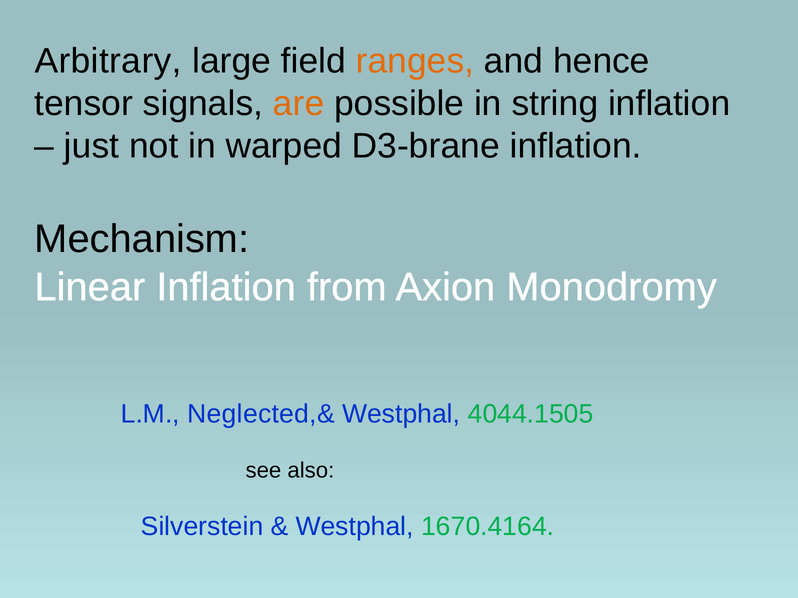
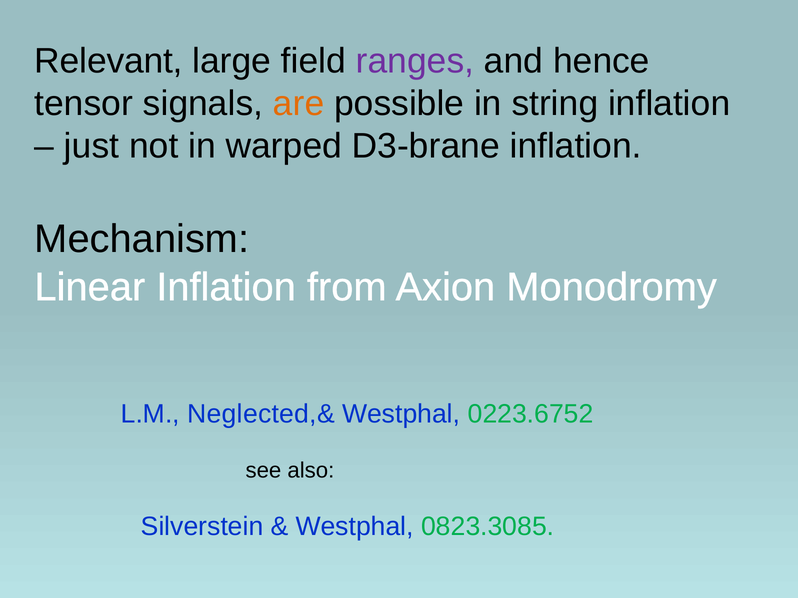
Arbitrary: Arbitrary -> Relevant
ranges colour: orange -> purple
4044.1505: 4044.1505 -> 0223.6752
1670.4164: 1670.4164 -> 0823.3085
